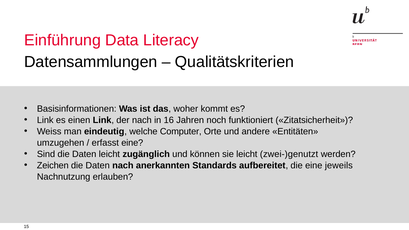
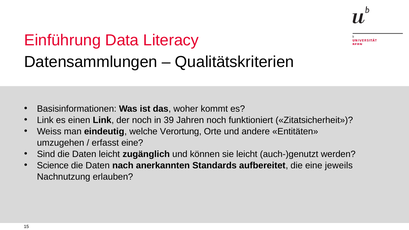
der nach: nach -> noch
16: 16 -> 39
Computer: Computer -> Verortung
zwei-)genutzt: zwei-)genutzt -> auch-)genutzt
Zeichen: Zeichen -> Science
